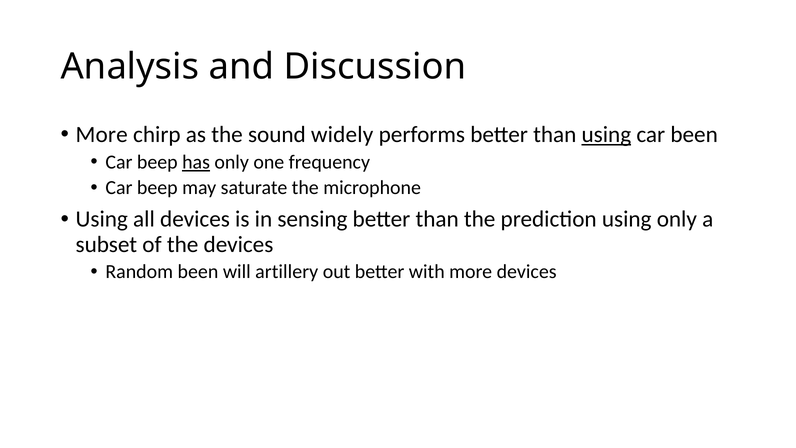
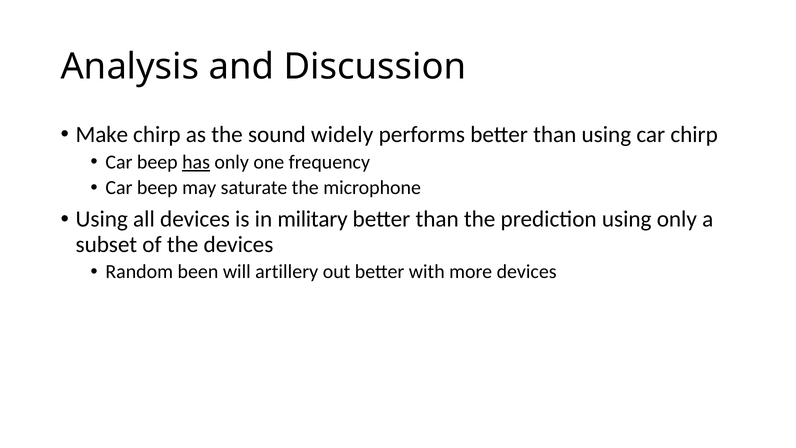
More at (102, 135): More -> Make
using at (606, 135) underline: present -> none
car been: been -> chirp
sensing: sensing -> military
